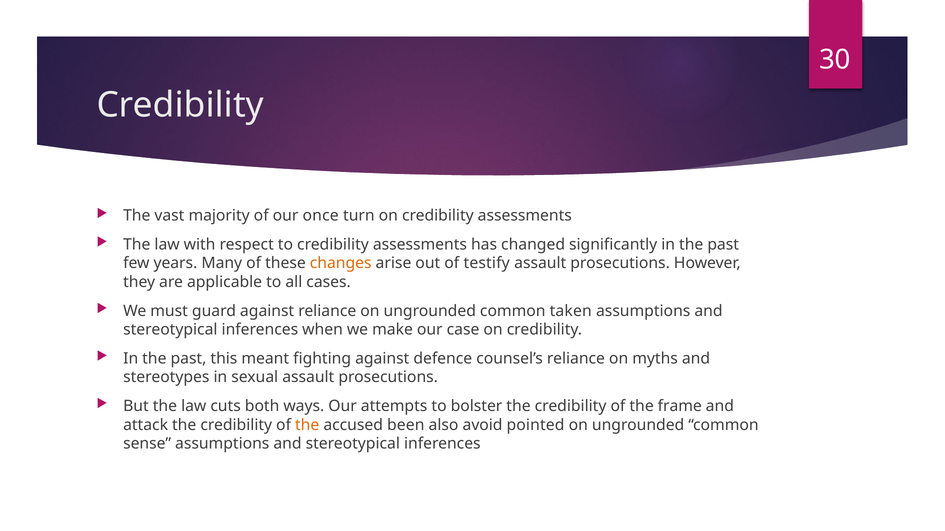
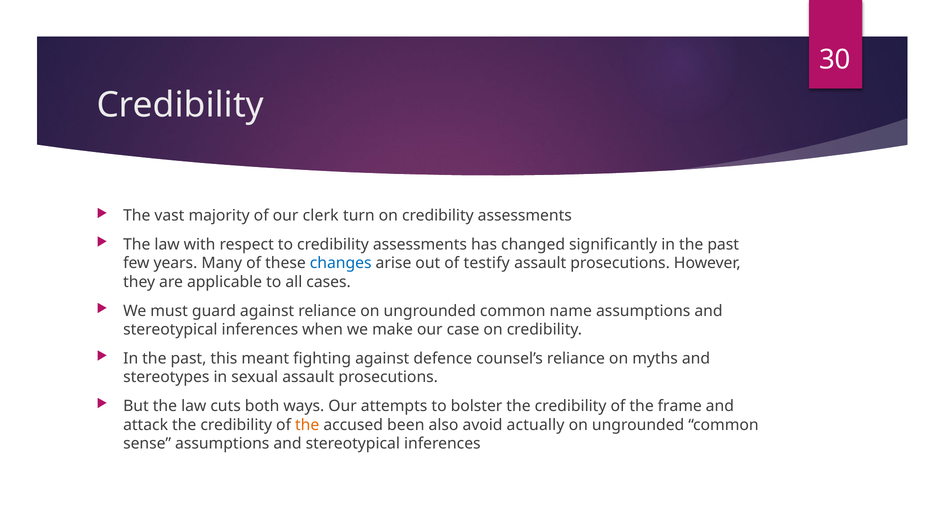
once: once -> clerk
changes colour: orange -> blue
taken: taken -> name
pointed: pointed -> actually
